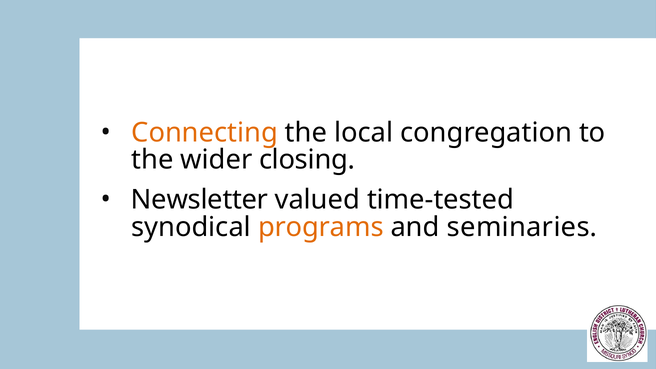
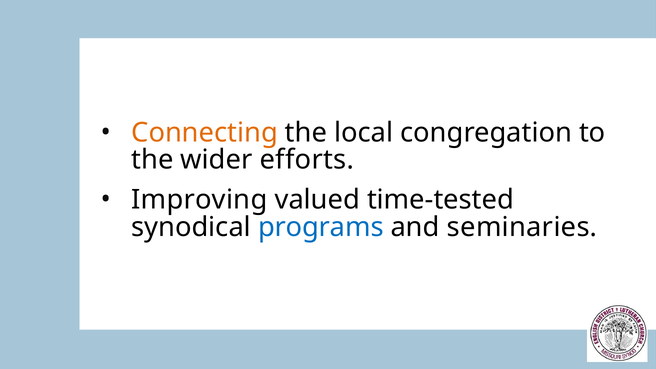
closing: closing -> efforts
Newsletter: Newsletter -> Improving
programs colour: orange -> blue
